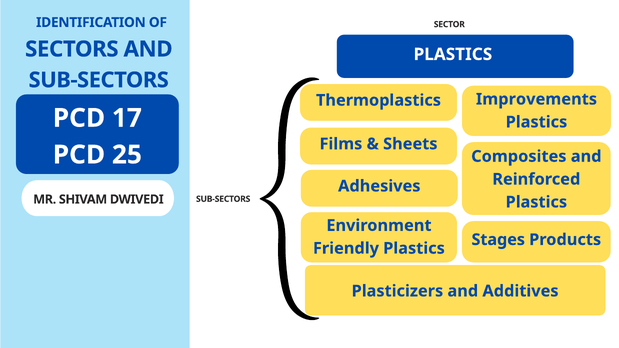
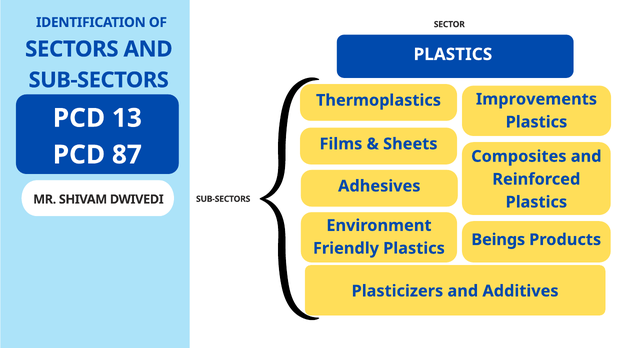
17: 17 -> 13
25: 25 -> 87
Stages: Stages -> Beings
